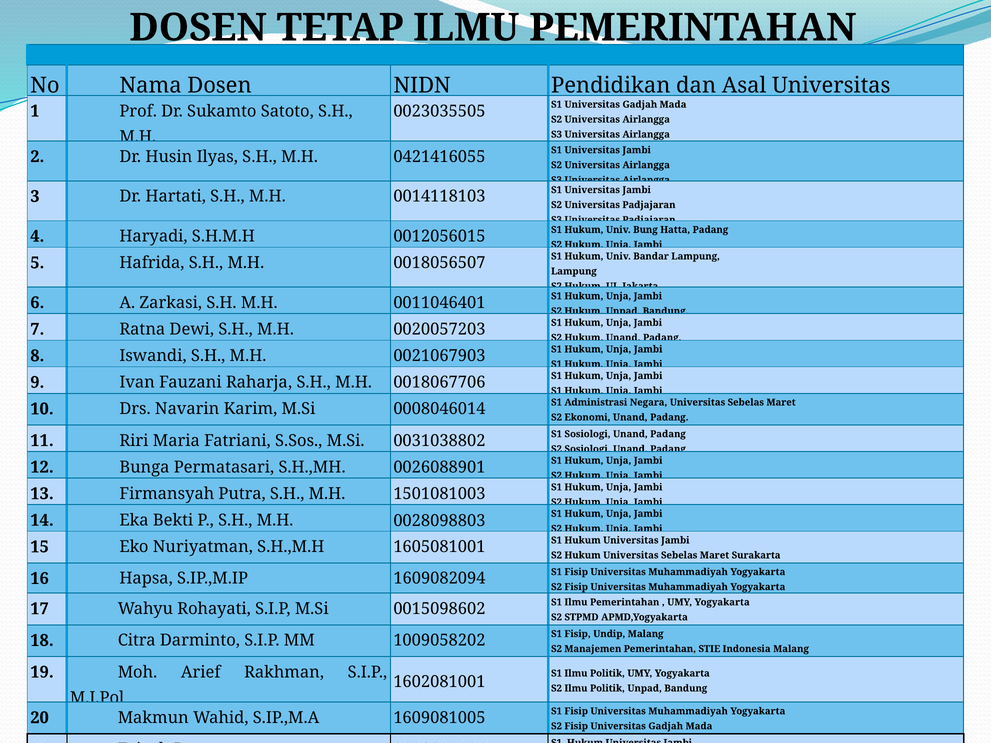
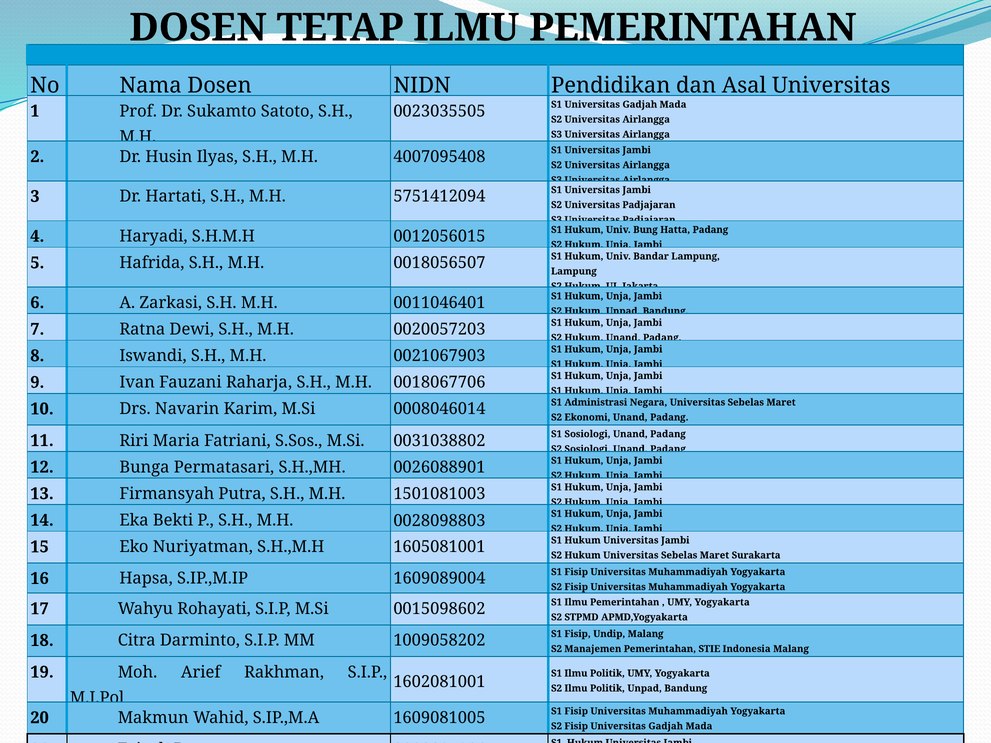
0421416055: 0421416055 -> 4007095408
0014118103: 0014118103 -> 5751412094
1609082094: 1609082094 -> 1609089004
